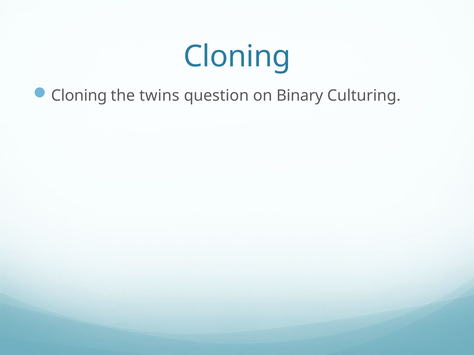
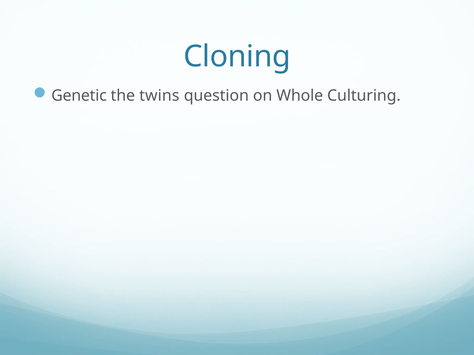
Cloning at (79, 96): Cloning -> Genetic
Binary: Binary -> Whole
